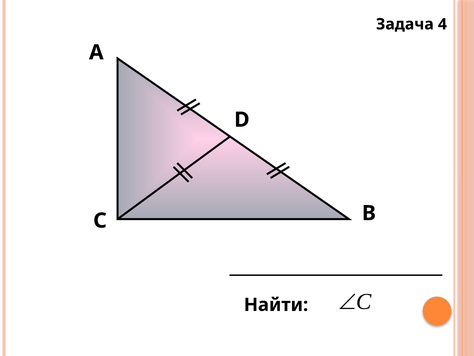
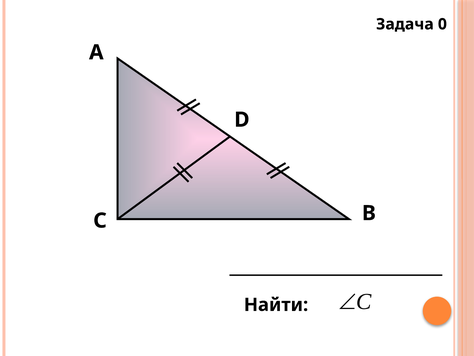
4: 4 -> 0
